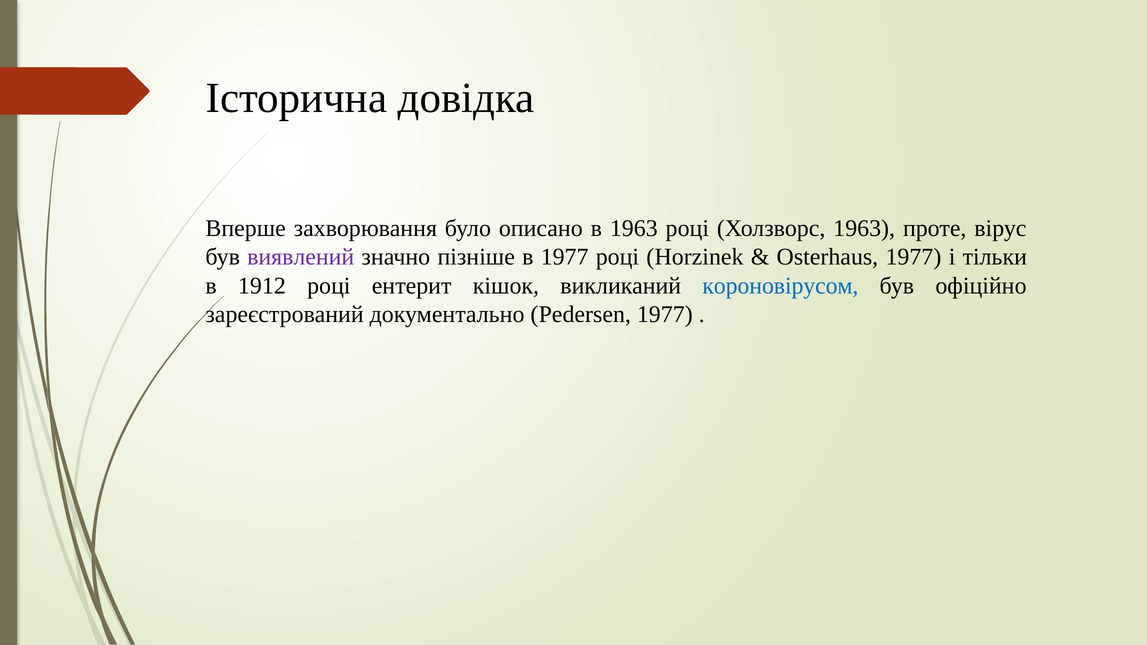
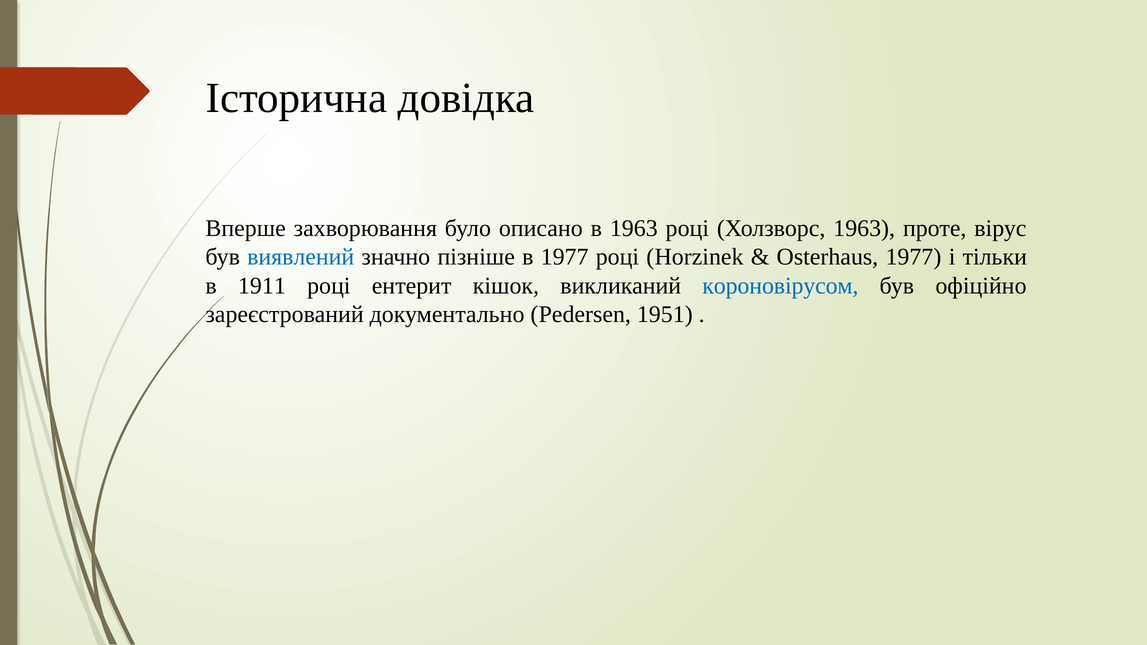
виявлений colour: purple -> blue
1912: 1912 -> 1911
Pedersen 1977: 1977 -> 1951
